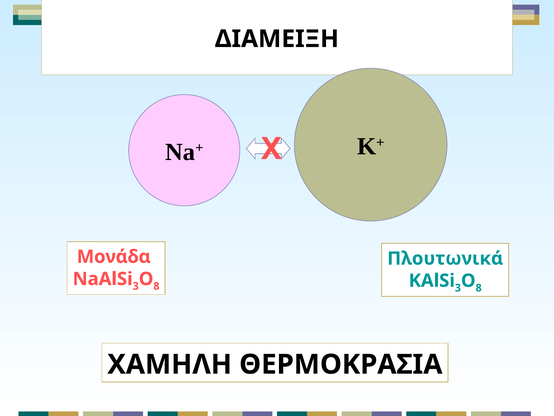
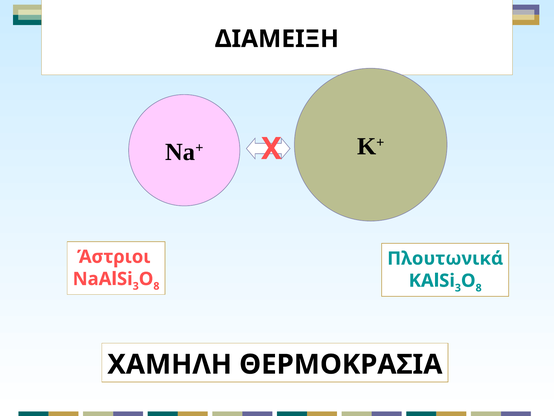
Μονάδα: Μονάδα -> Άστριοι
